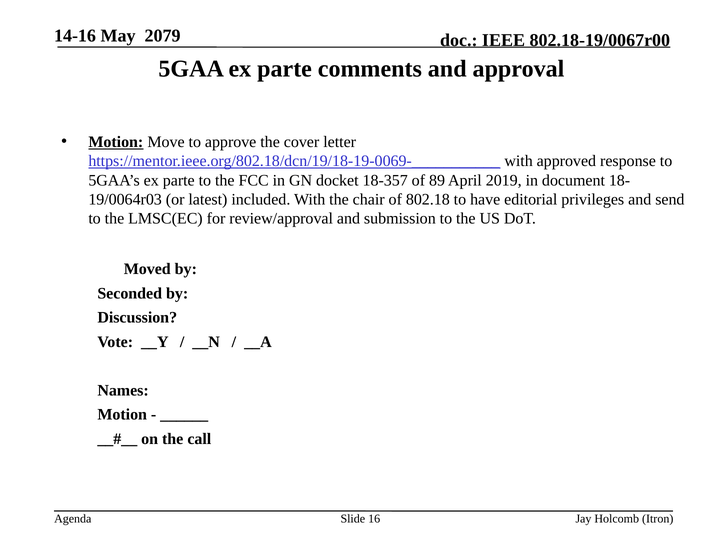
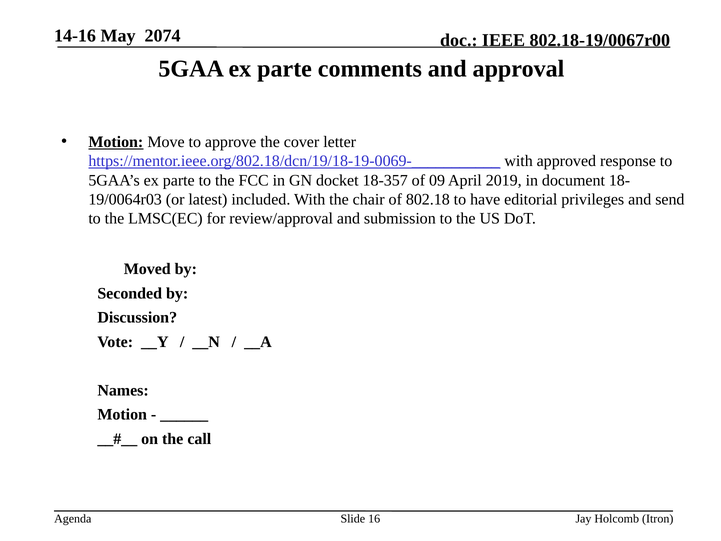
2079: 2079 -> 2074
89: 89 -> 09
